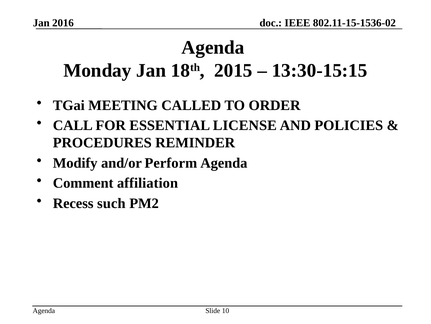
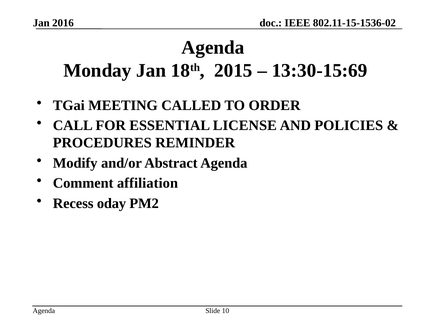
13:30-15:15: 13:30-15:15 -> 13:30-15:69
Perform: Perform -> Abstract
such: such -> oday
